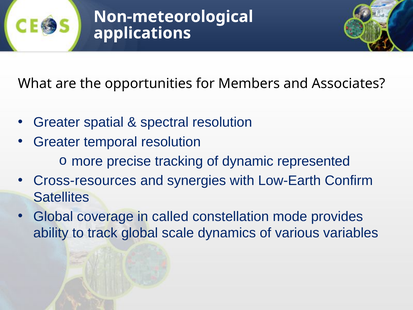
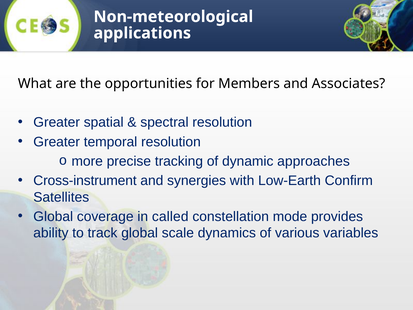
represented: represented -> approaches
Cross-resources: Cross-resources -> Cross-instrument
